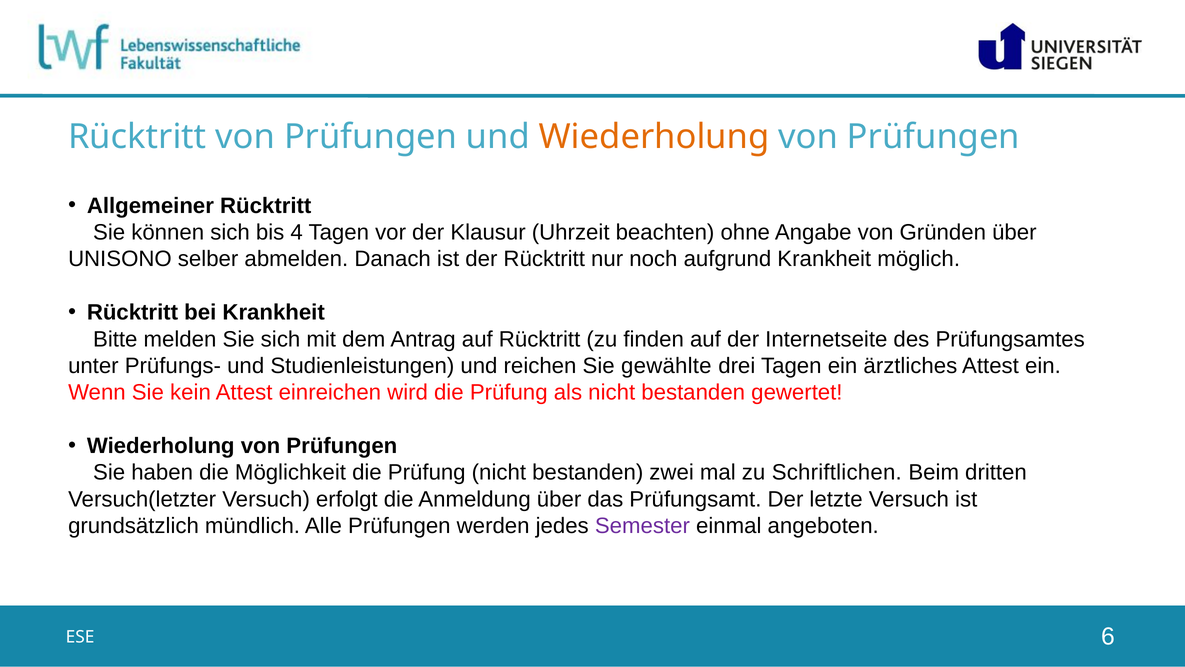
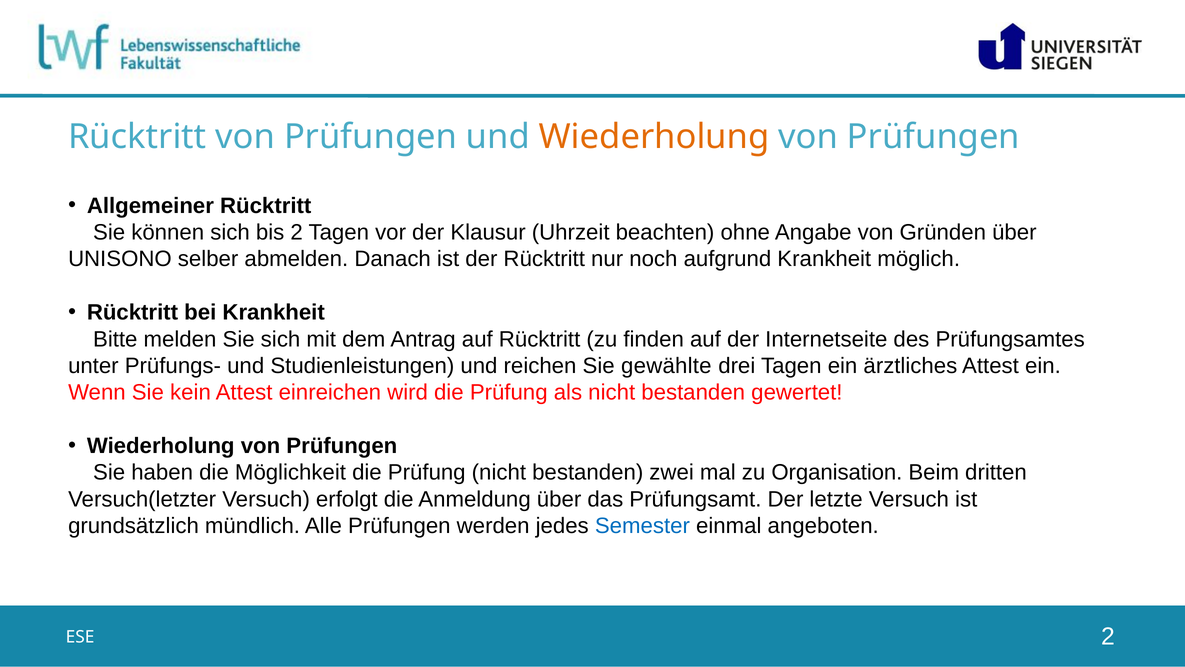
bis 4: 4 -> 2
Schriftlichen: Schriftlichen -> Organisation
Semester colour: purple -> blue
6 at (1108, 636): 6 -> 2
